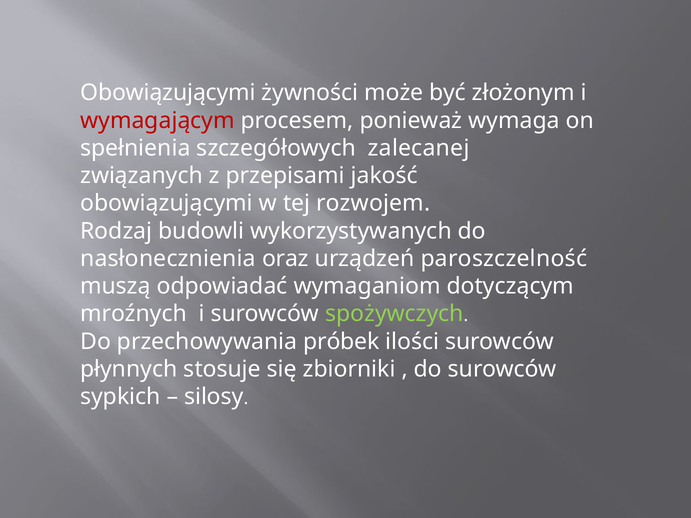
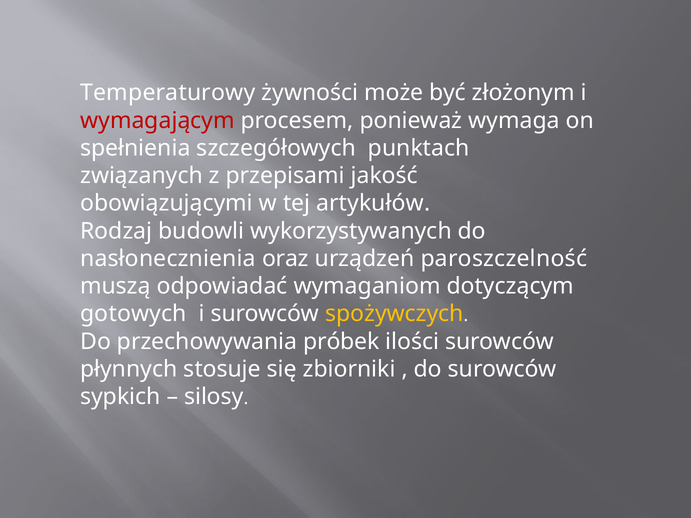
Obowiązującymi at (168, 93): Obowiązującymi -> Temperaturowy
zalecanej: zalecanej -> punktach
rozwojem: rozwojem -> artykułów
mroźnych: mroźnych -> gotowych
spożywczych colour: light green -> yellow
